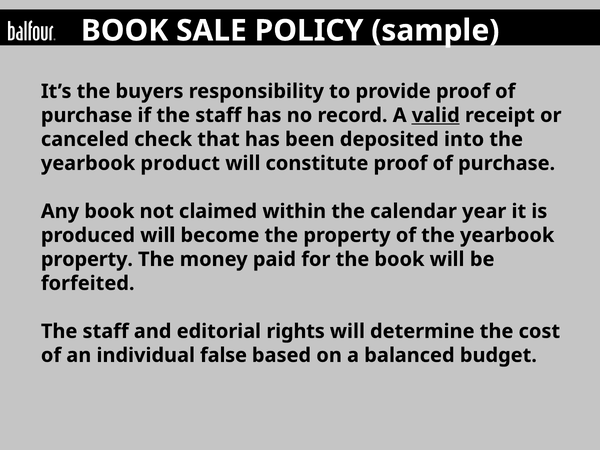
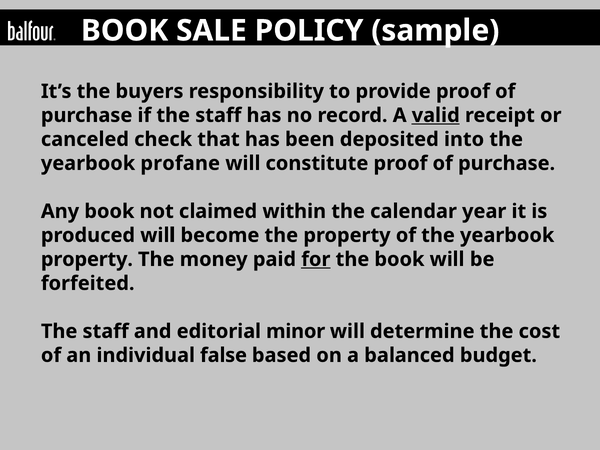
product: product -> profane
for underline: none -> present
rights: rights -> minor
